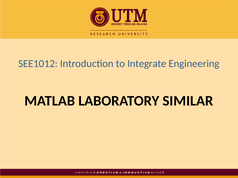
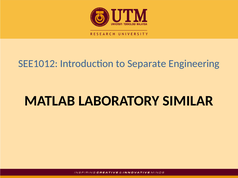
Integrate: Integrate -> Separate
